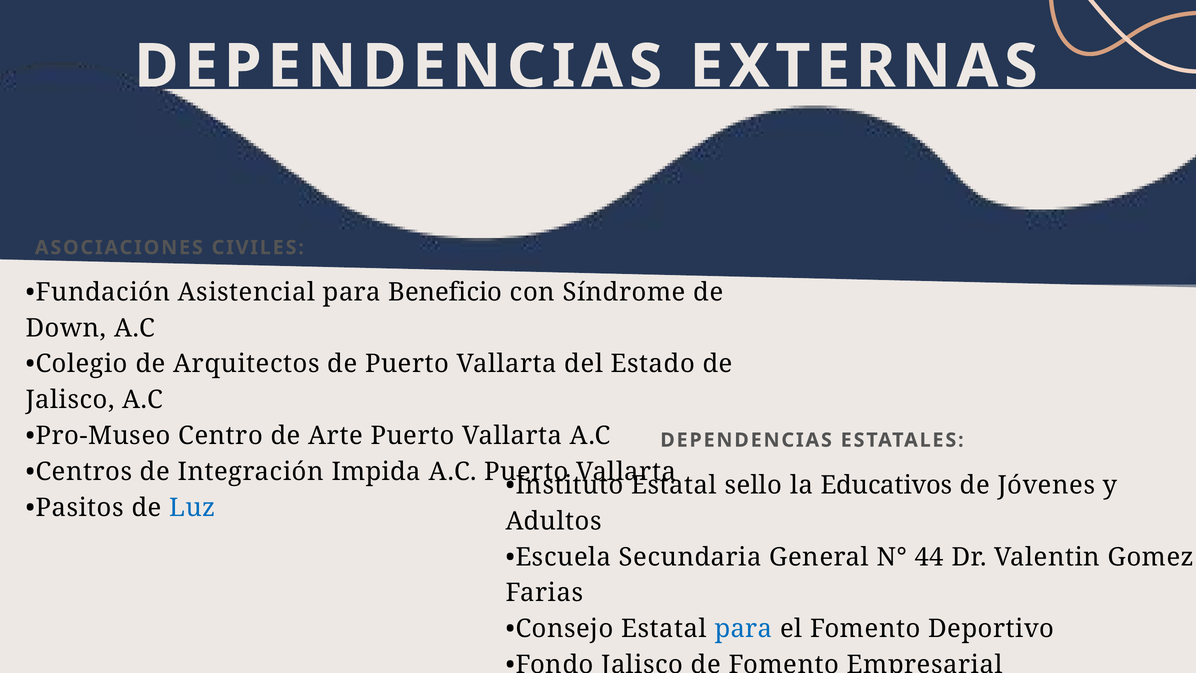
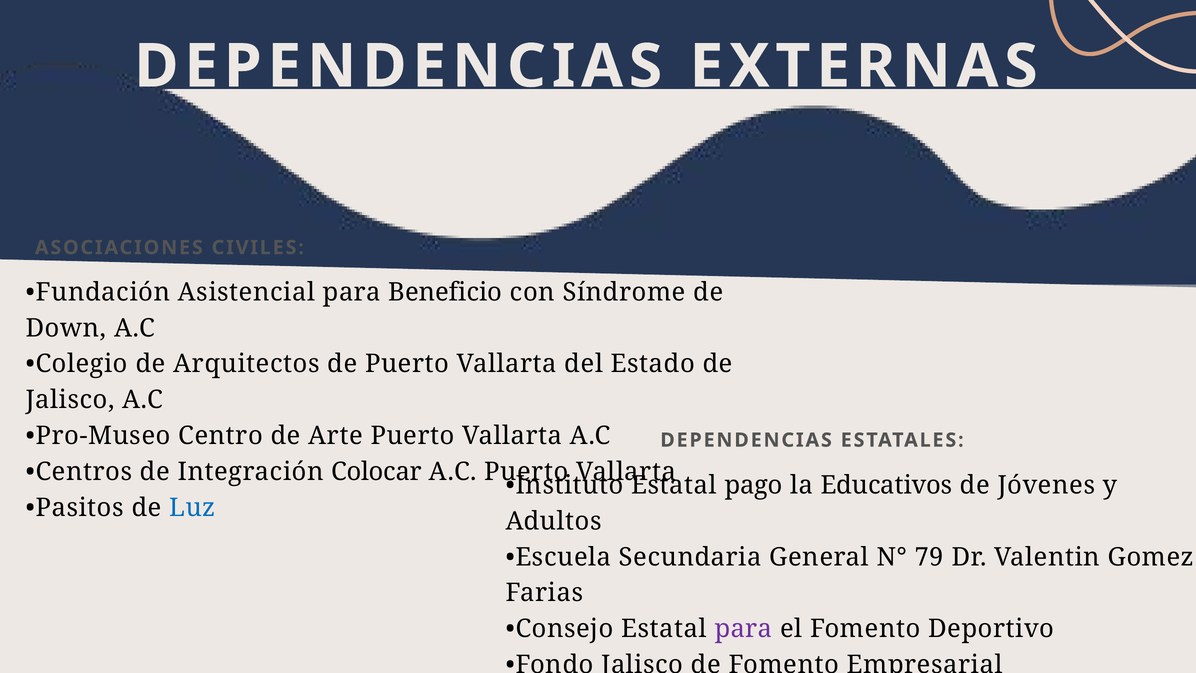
Impida: Impida -> Colocar
sello: sello -> pago
44: 44 -> 79
para at (743, 629) colour: blue -> purple
